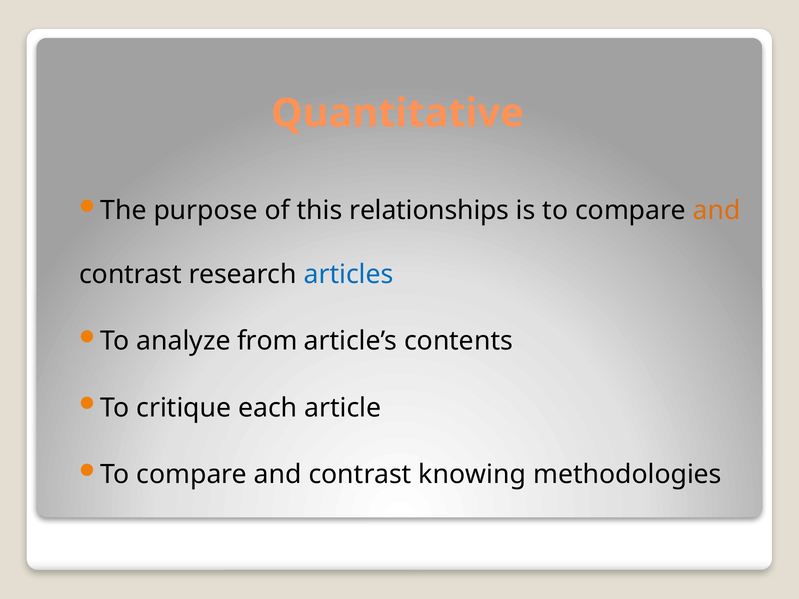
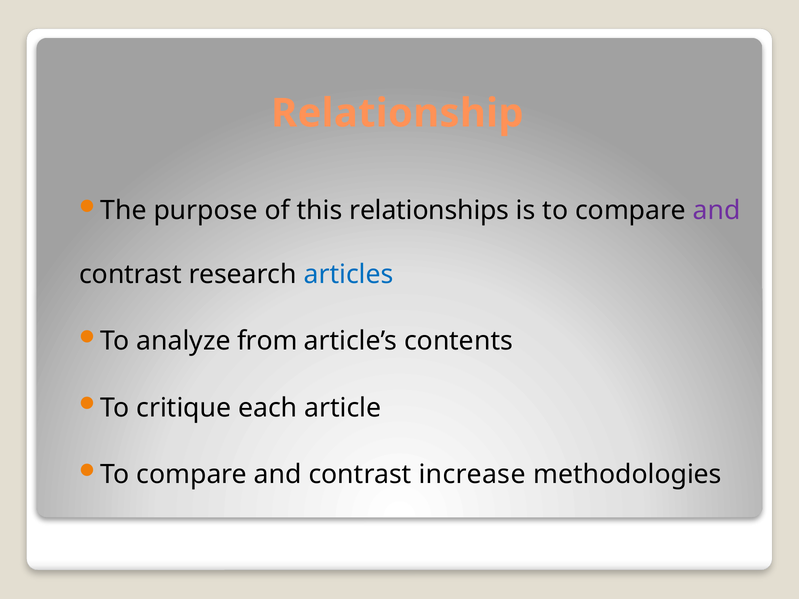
Quantitative: Quantitative -> Relationship
and at (717, 211) colour: orange -> purple
knowing: knowing -> increase
